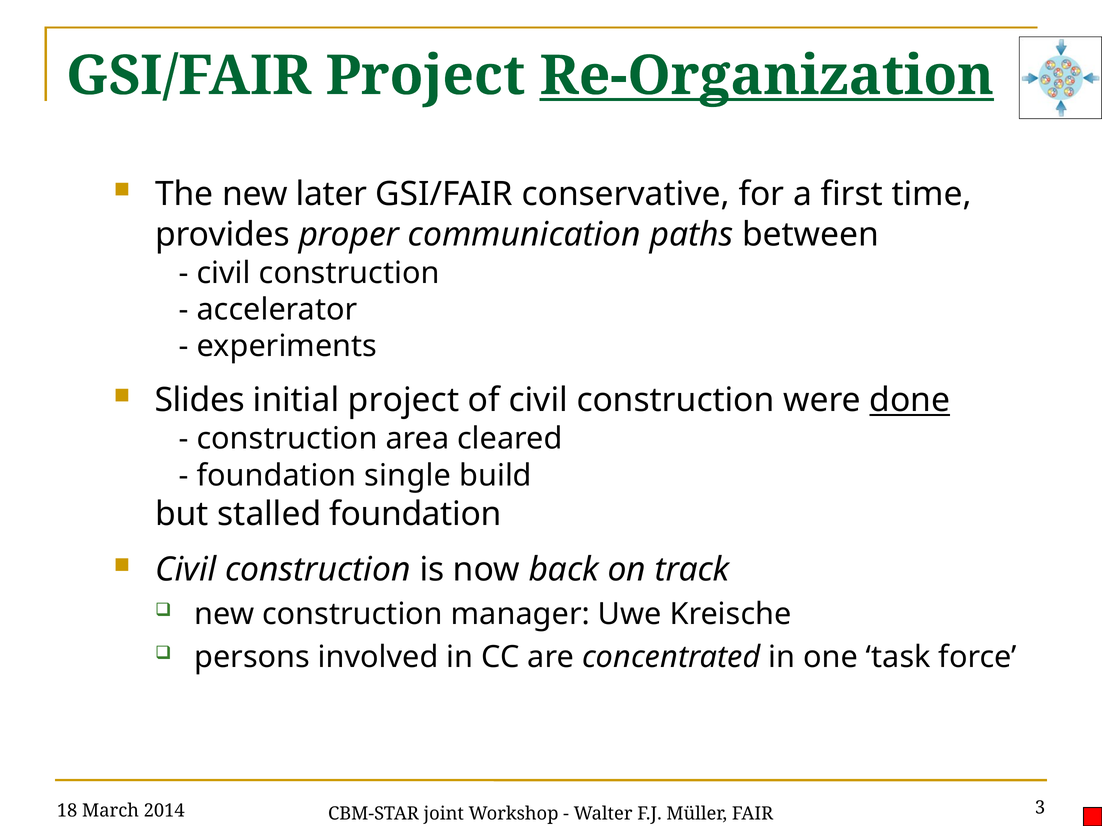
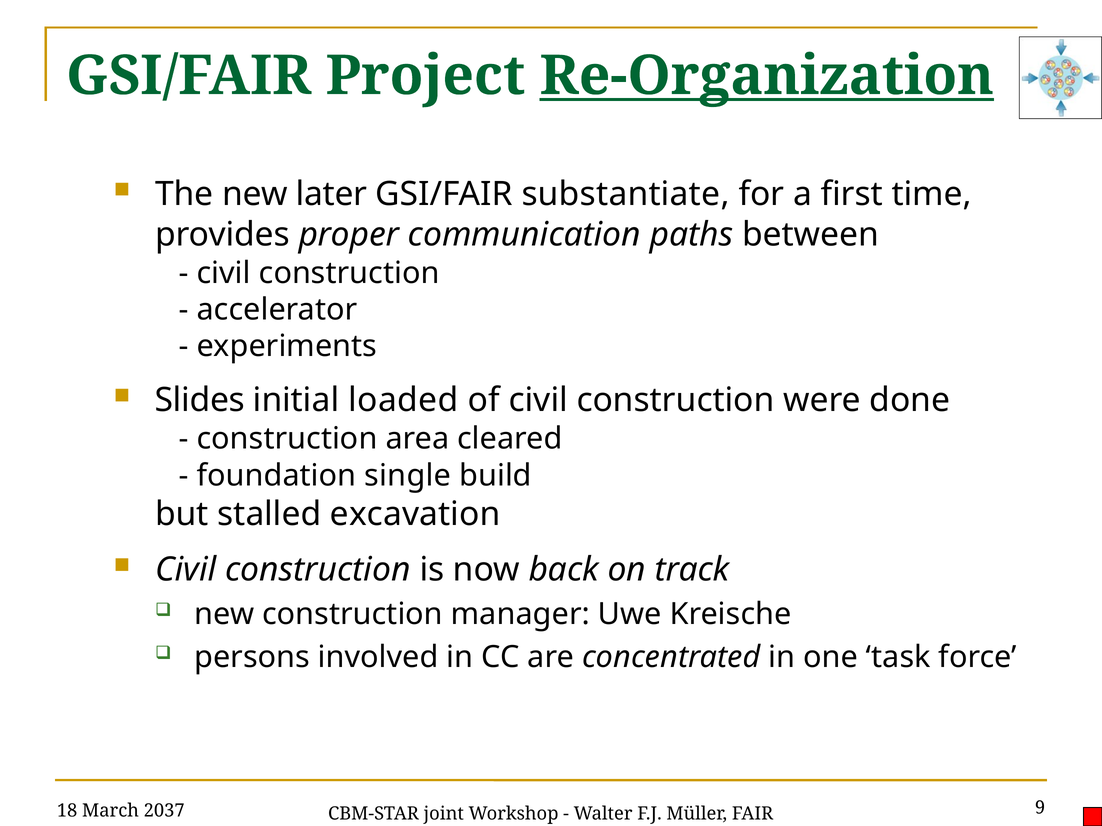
conservative: conservative -> substantiate
initial project: project -> loaded
done underline: present -> none
stalled foundation: foundation -> excavation
2014: 2014 -> 2037
3: 3 -> 9
